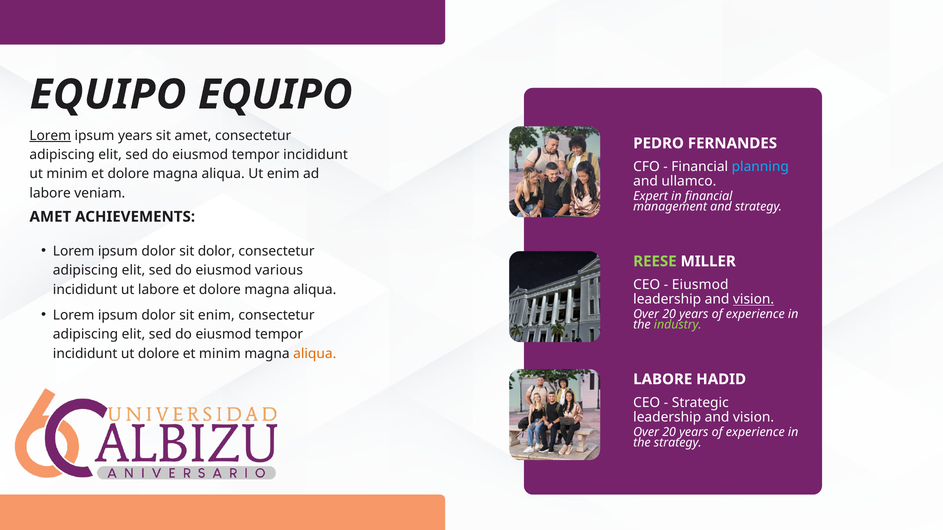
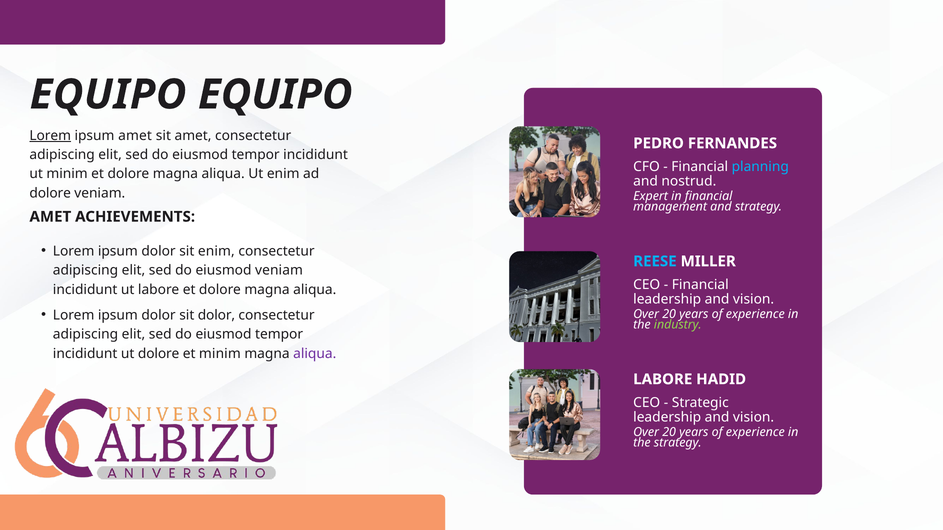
ipsum years: years -> amet
ullamco: ullamco -> nostrud
labore at (50, 193): labore -> dolore
sit dolor: dolor -> enim
REESE colour: light green -> light blue
eiusmod various: various -> veniam
Eiusmod at (700, 285): Eiusmod -> Financial
vision at (754, 300) underline: present -> none
sit enim: enim -> dolor
aliqua at (315, 354) colour: orange -> purple
